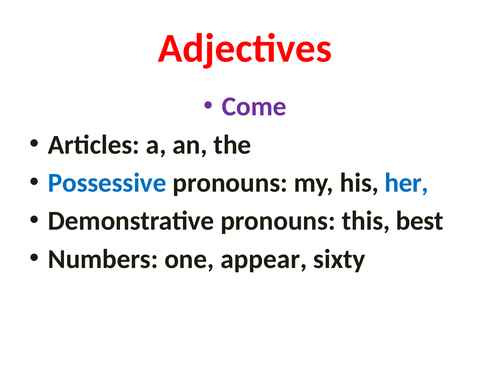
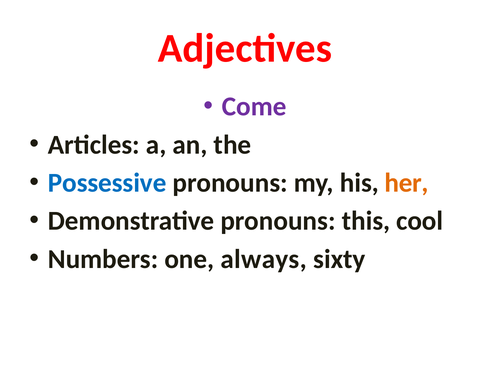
her colour: blue -> orange
best: best -> cool
appear: appear -> always
